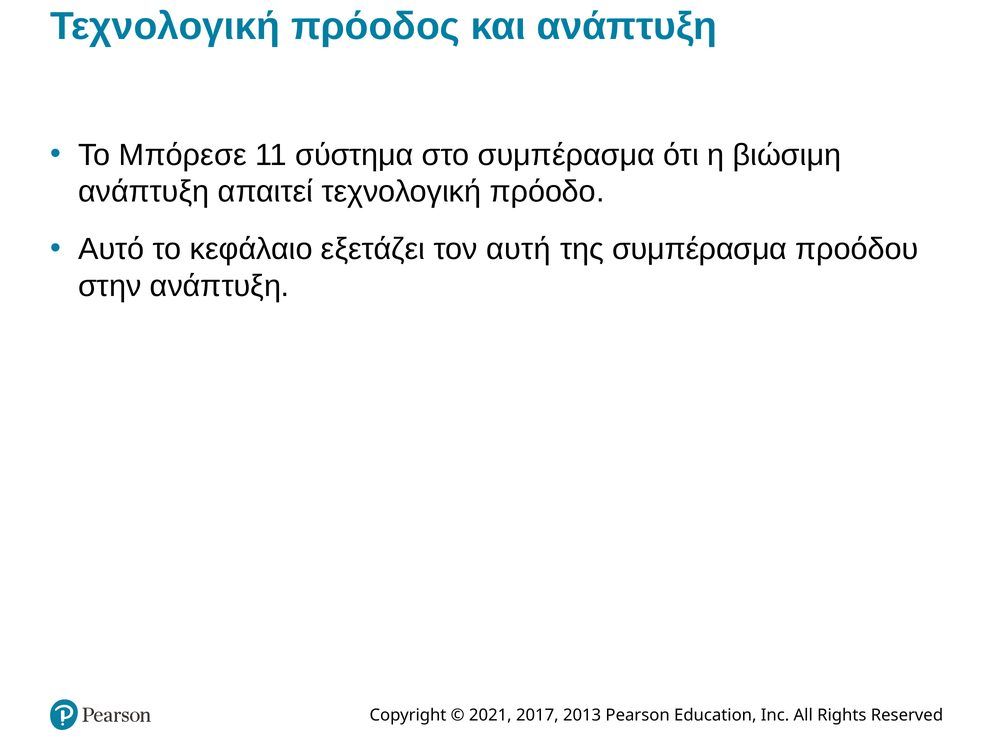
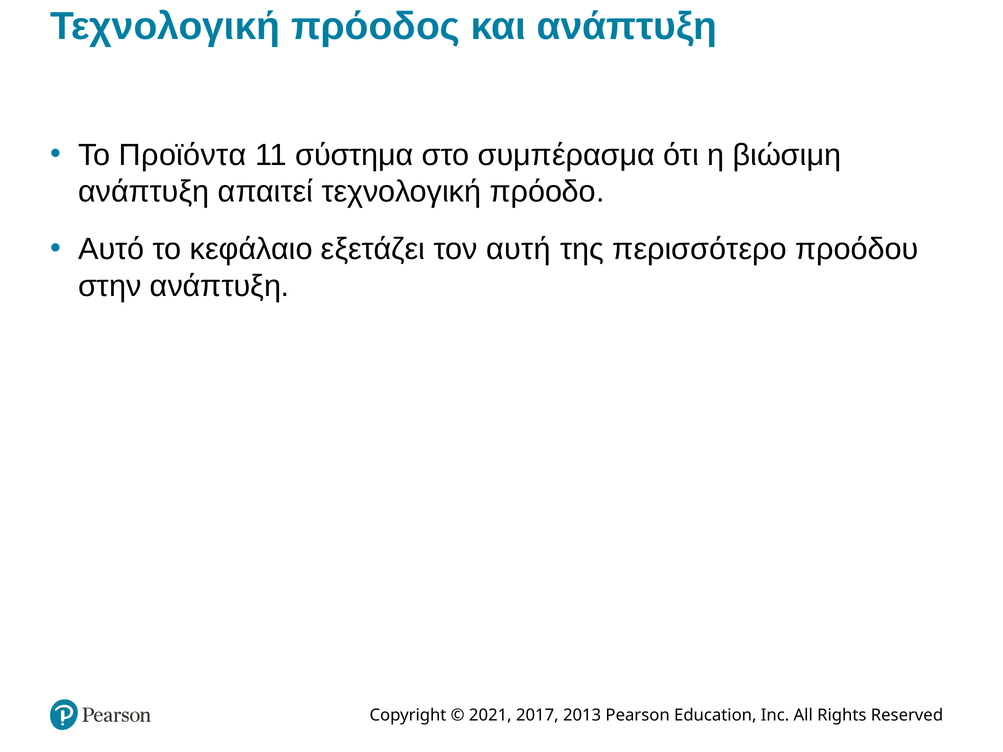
Μπόρεσε: Μπόρεσε -> Προϊόντα
της συμπέρασμα: συμπέρασμα -> περισσότερο
